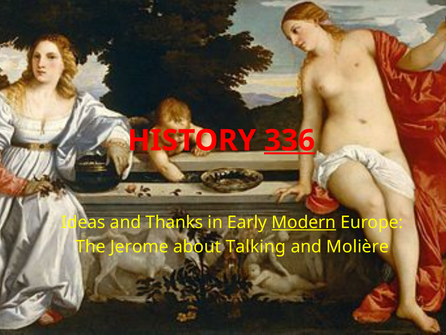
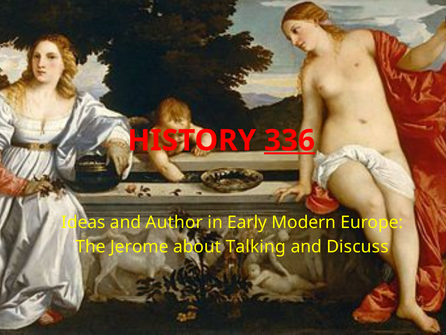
Thanks: Thanks -> Author
Modern underline: present -> none
Molière: Molière -> Discuss
